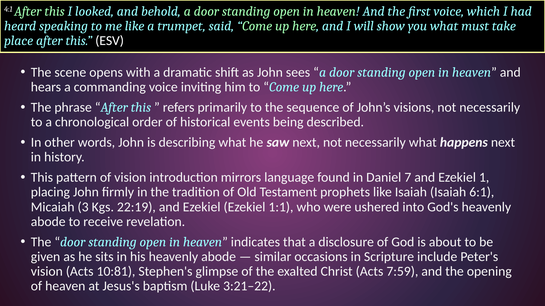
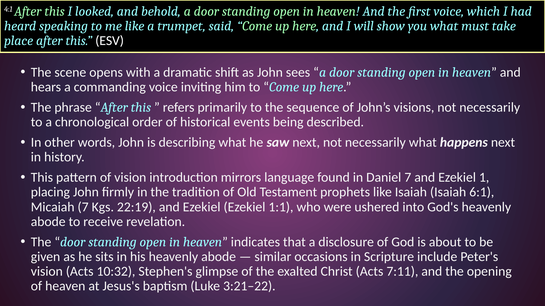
Micaiah 3: 3 -> 7
10:81: 10:81 -> 10:32
7:59: 7:59 -> 7:11
